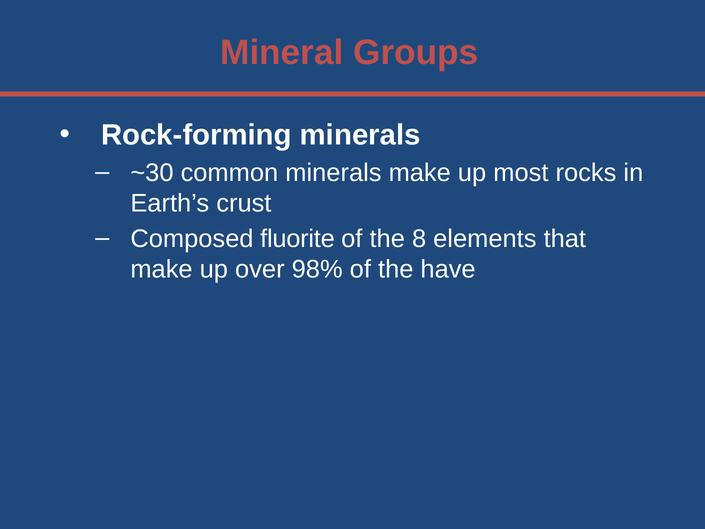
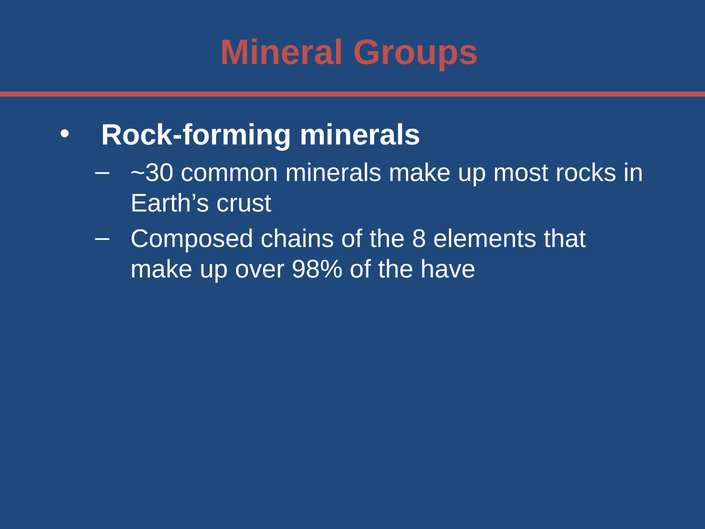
fluorite: fluorite -> chains
